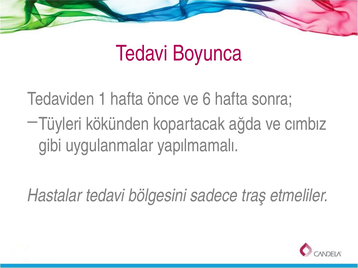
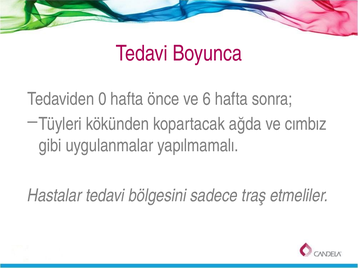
1: 1 -> 0
